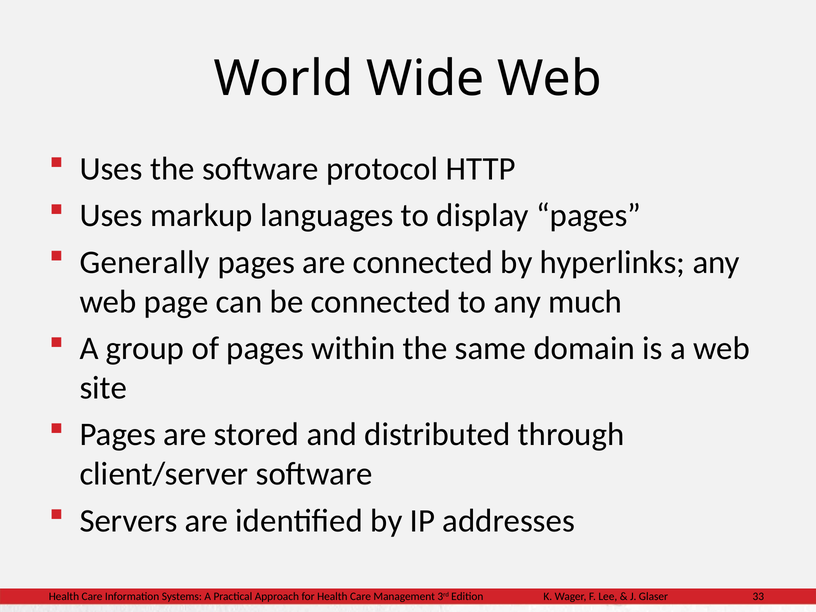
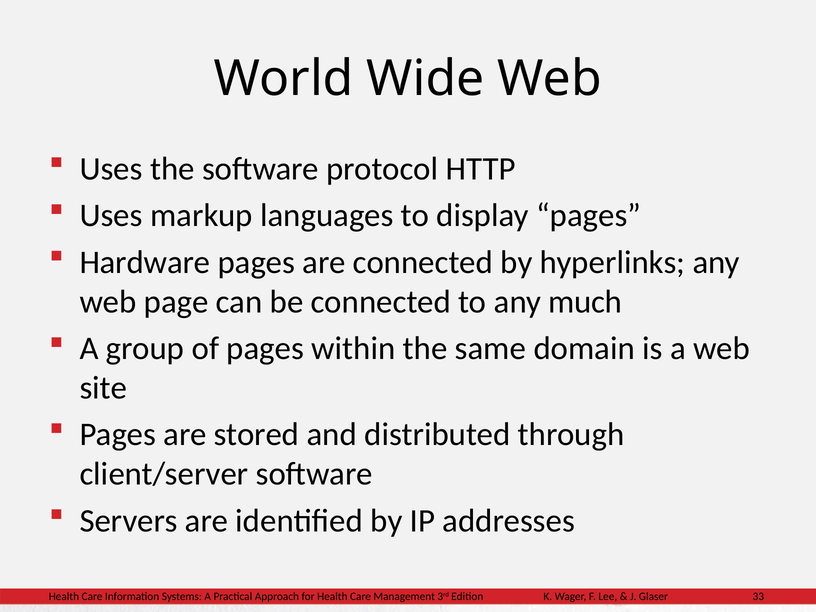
Generally: Generally -> Hardware
